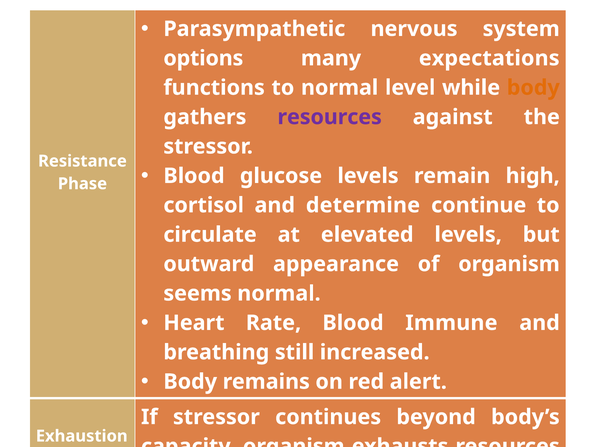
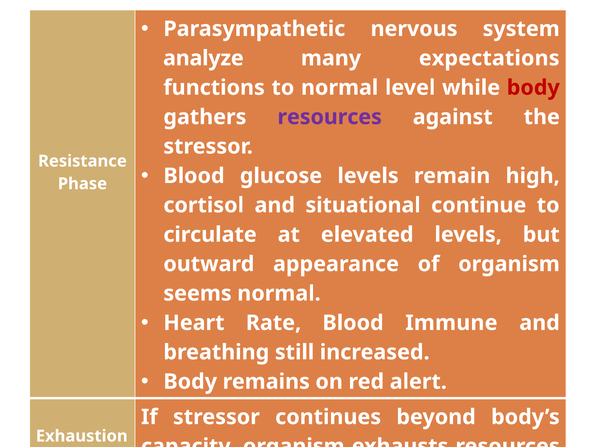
options: options -> analyze
body at (533, 88) colour: orange -> red
determine: determine -> situational
